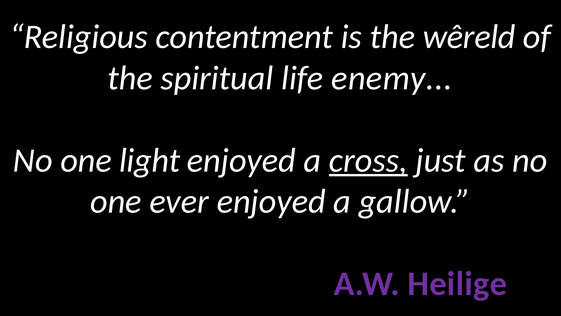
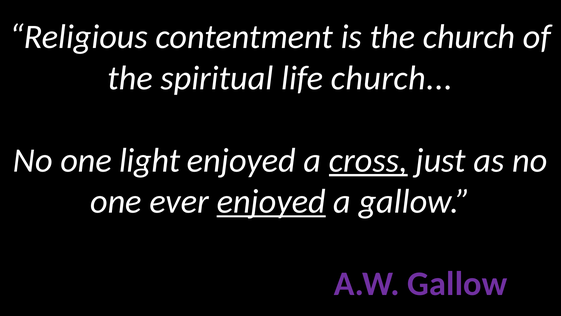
the wêreld: wêreld -> church
life enemy: enemy -> church
enjoyed at (271, 201) underline: none -> present
A.W Heilige: Heilige -> Gallow
